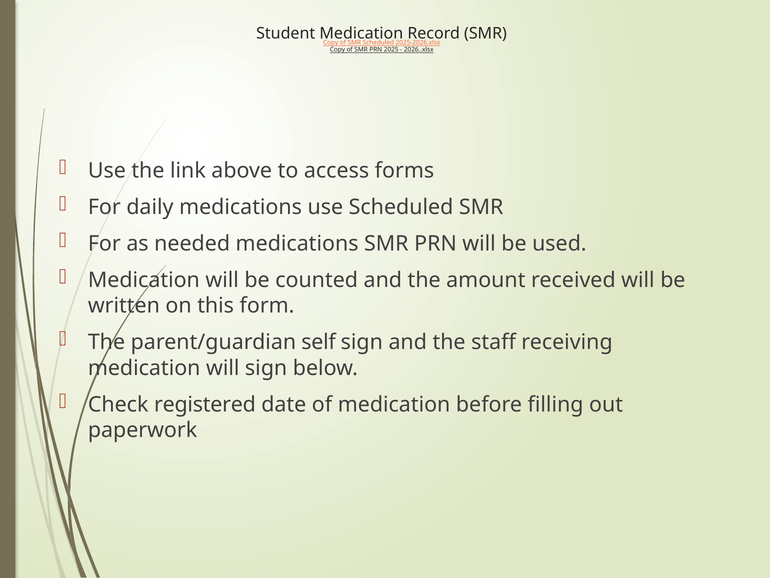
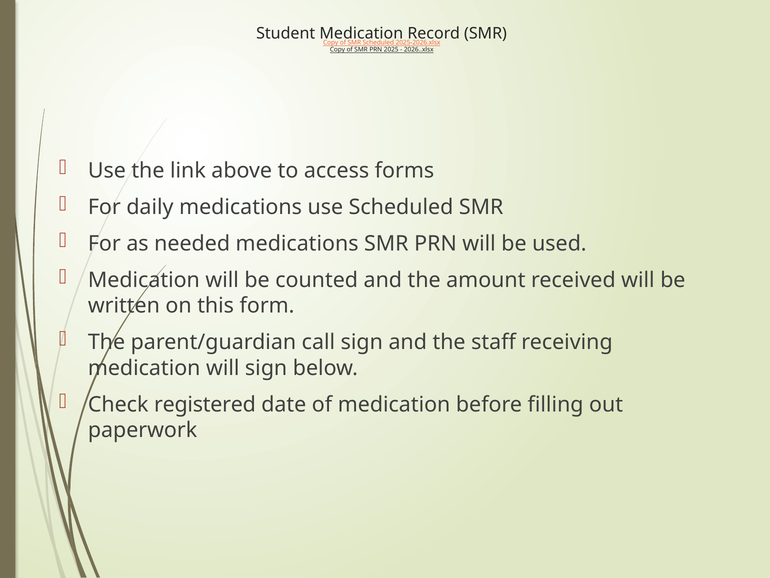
self: self -> call
